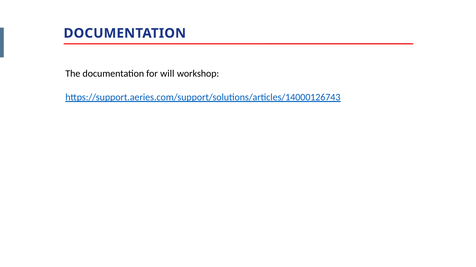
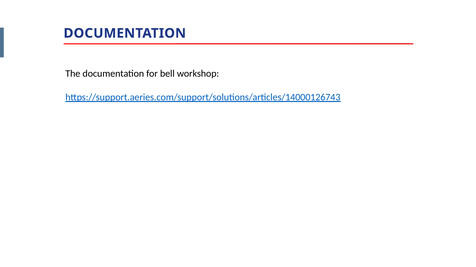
will: will -> bell
